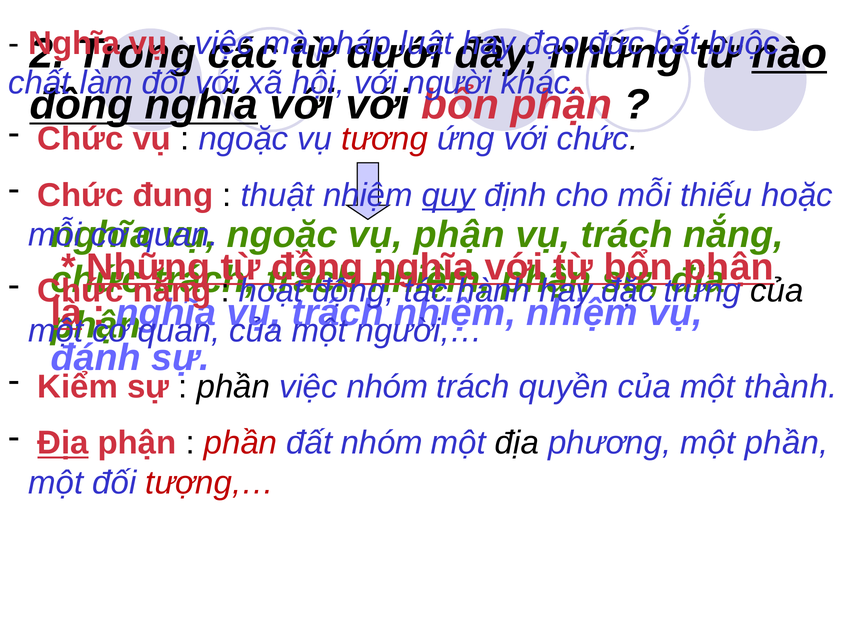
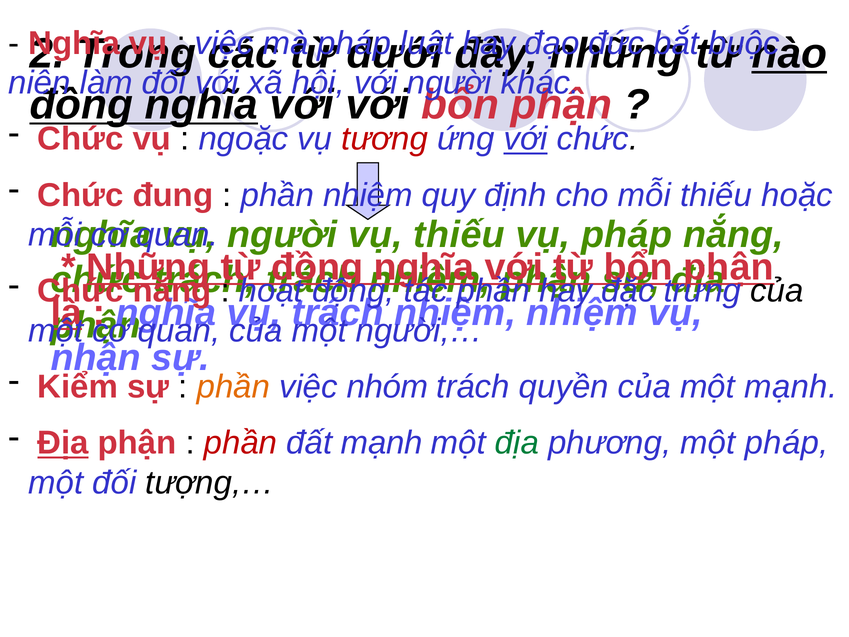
chất: chất -> niên
với at (526, 139) underline: none -> present
thuật at (277, 195): thuật -> phần
quy underline: present -> none
ngoặc at (282, 235): ngoặc -> người
vụ phận: phận -> thiếu
trách at (627, 235): trách -> pháp
hành at (493, 291): hành -> phần
đánh: đánh -> nhận
phần at (233, 387) colour: black -> orange
một thành: thành -> mạnh
đất nhóm: nhóm -> mạnh
địa at (517, 443) colour: black -> green
một phần: phần -> pháp
tượng,… colour: red -> black
